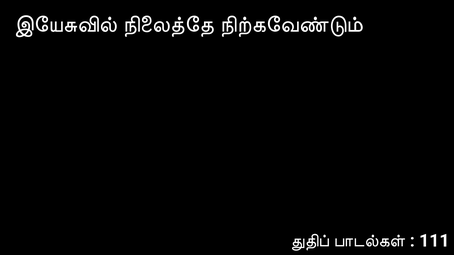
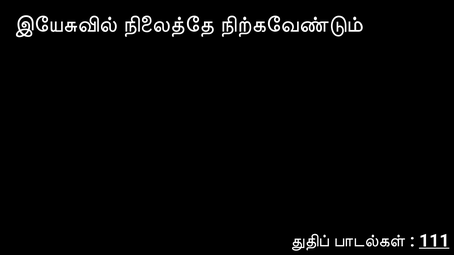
111 underline: none -> present
